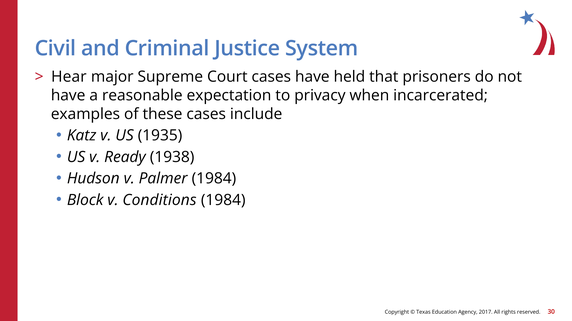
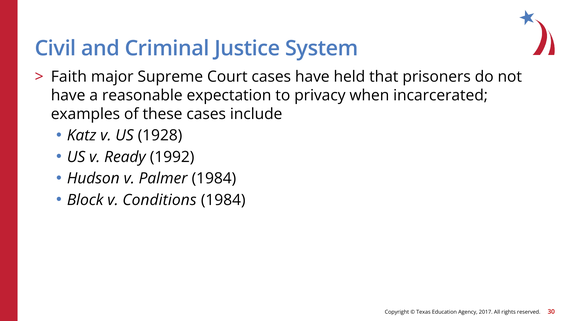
Hear: Hear -> Faith
1935: 1935 -> 1928
1938: 1938 -> 1992
